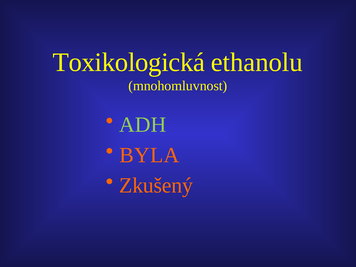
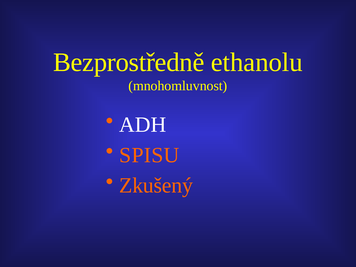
Toxikologická: Toxikologická -> Bezprostředně
ADH colour: light green -> white
BYLA: BYLA -> SPISU
